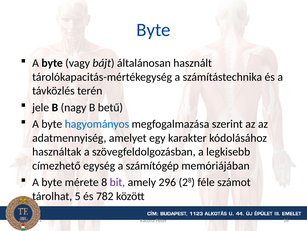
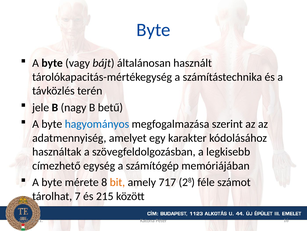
bit colour: purple -> orange
296: 296 -> 717
5: 5 -> 7
782: 782 -> 215
